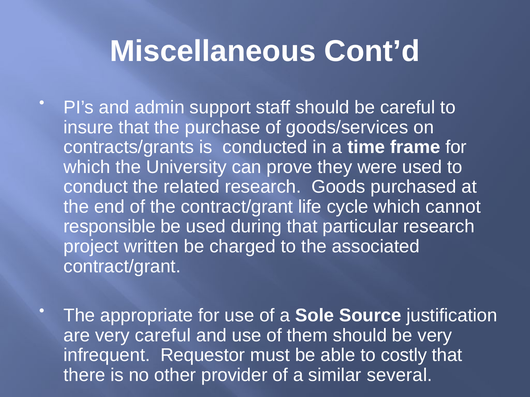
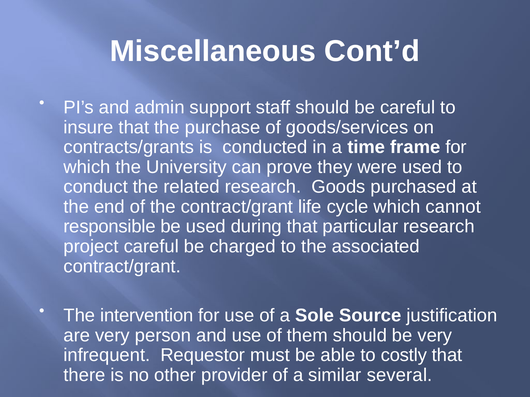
project written: written -> careful
appropriate: appropriate -> intervention
very careful: careful -> person
